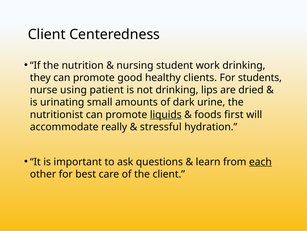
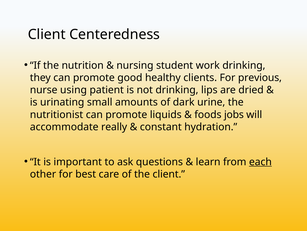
students: students -> previous
liquids underline: present -> none
first: first -> jobs
stressful: stressful -> constant
